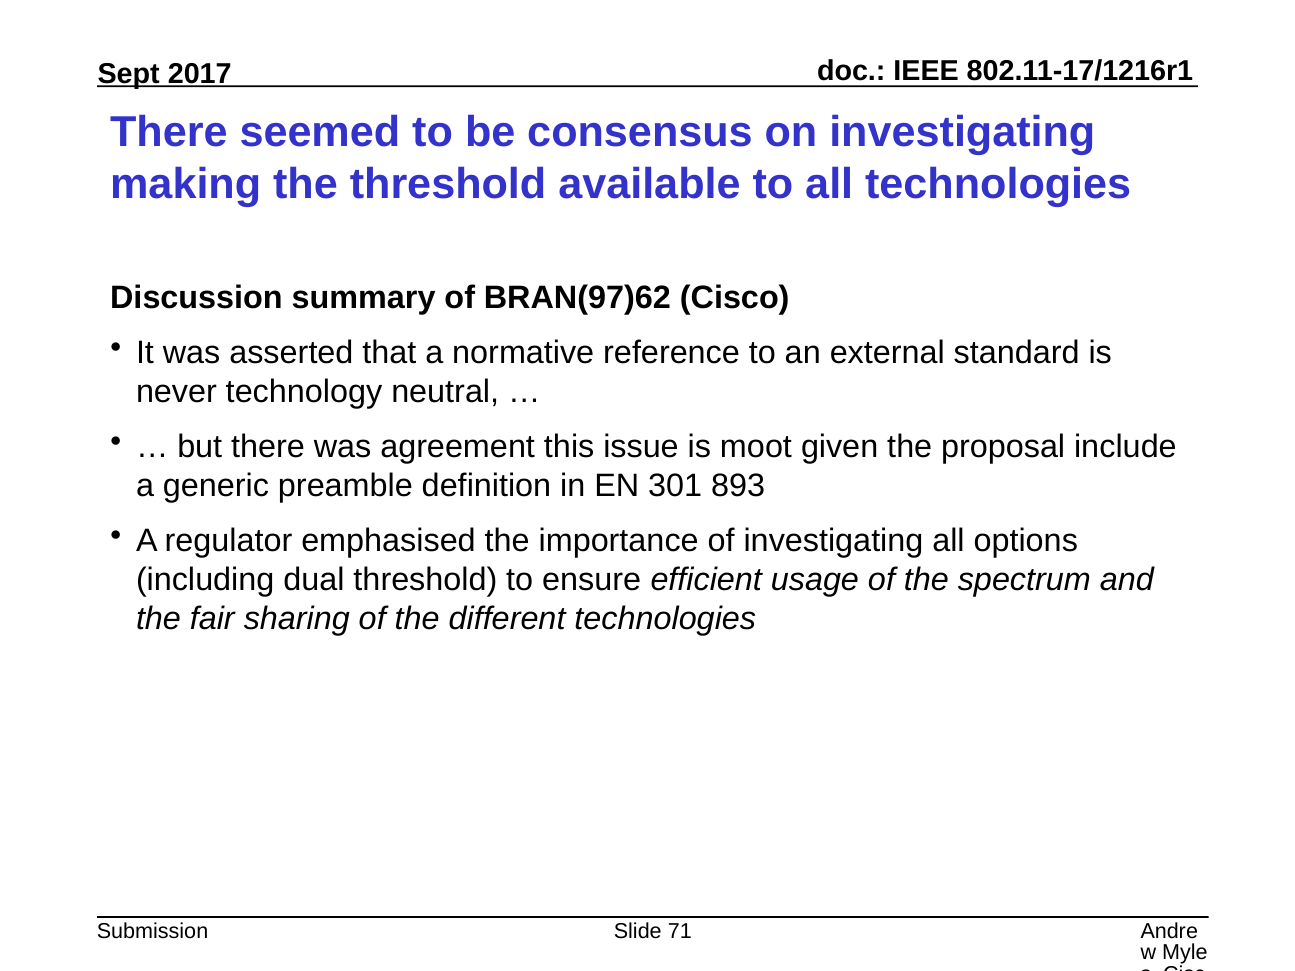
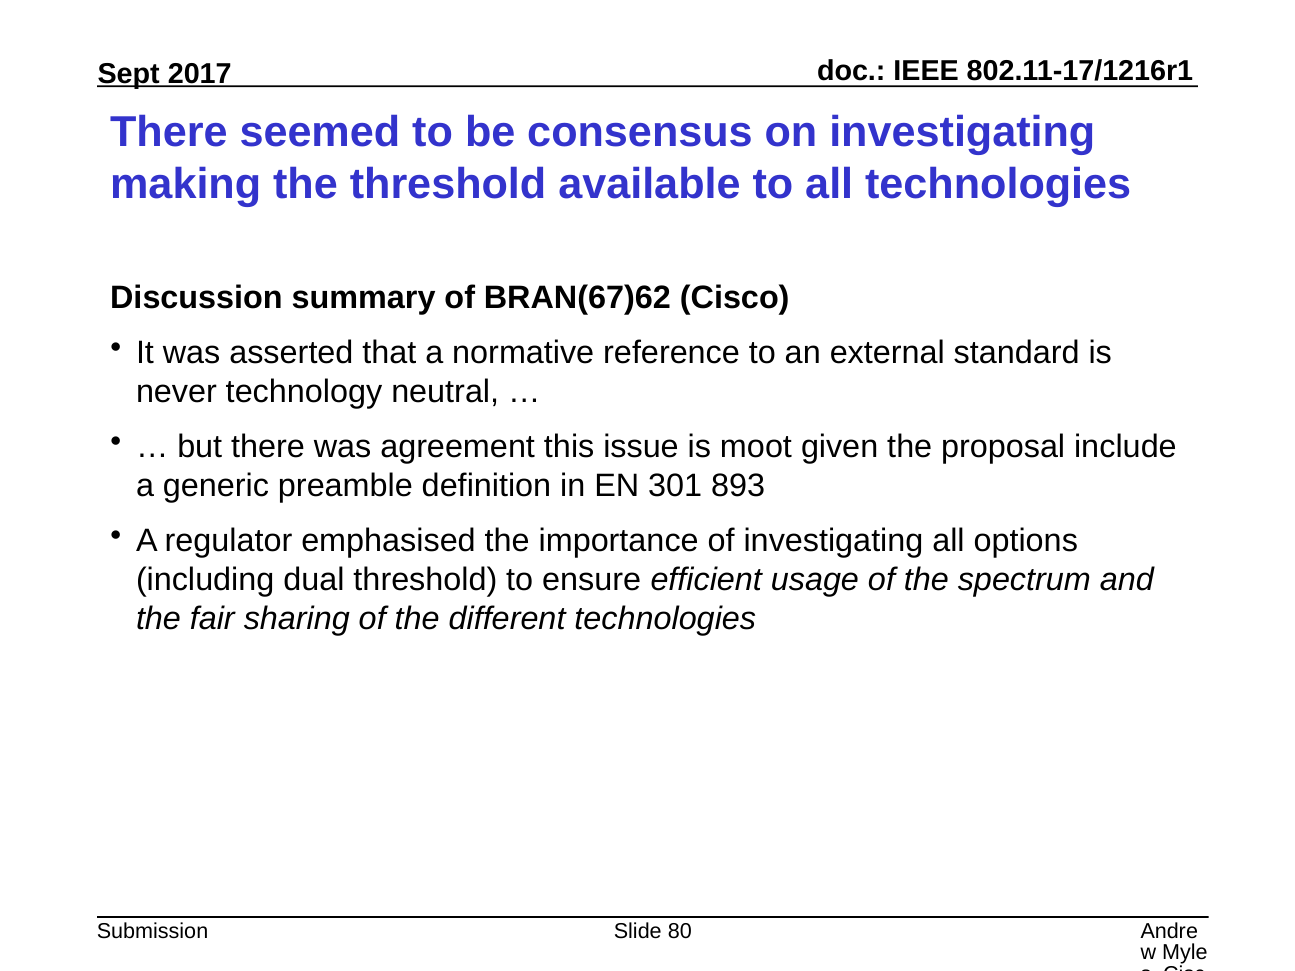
BRAN(97)62: BRAN(97)62 -> BRAN(67)62
71: 71 -> 80
